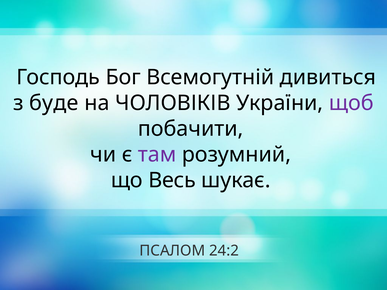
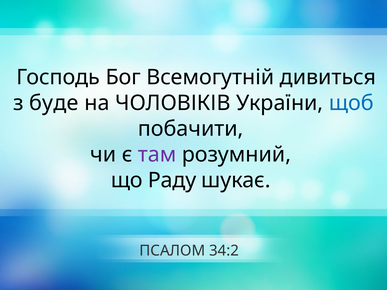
щоб colour: purple -> blue
Весь: Весь -> Раду
24:2: 24:2 -> 34:2
